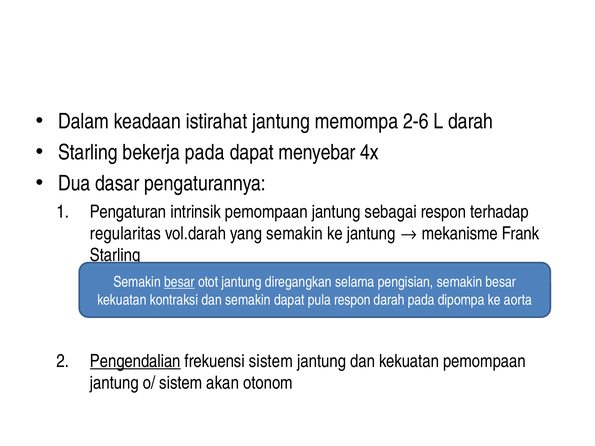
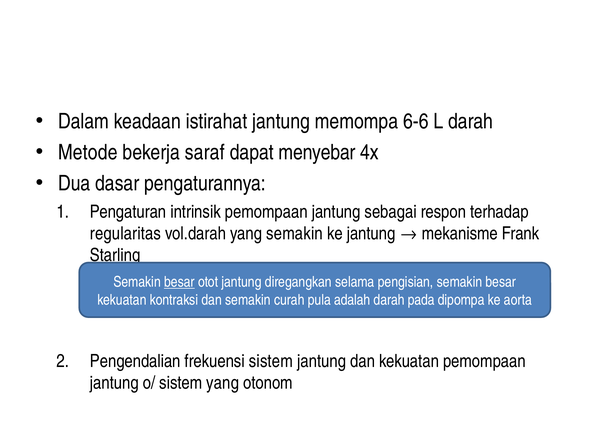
2-6: 2-6 -> 6-6
Starling at (88, 153): Starling -> Metode
bekerja pada: pada -> saraf
semakin dapat: dapat -> curah
pula respon: respon -> adalah
Pengendalian underline: present -> none
sistem akan: akan -> yang
